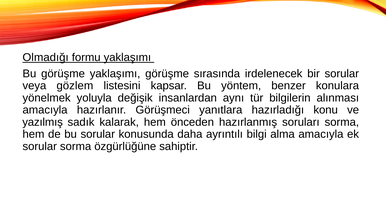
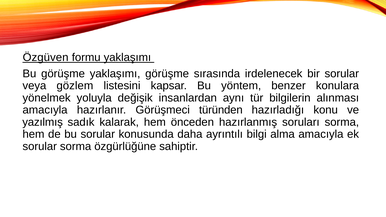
Olmadığı: Olmadığı -> Özgüven
yanıtlara: yanıtlara -> türünden
